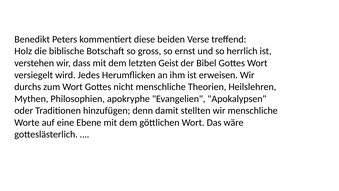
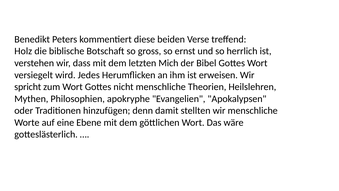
Geist: Geist -> Mich
durchs: durchs -> spricht
